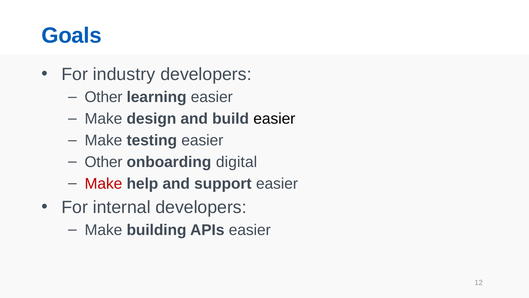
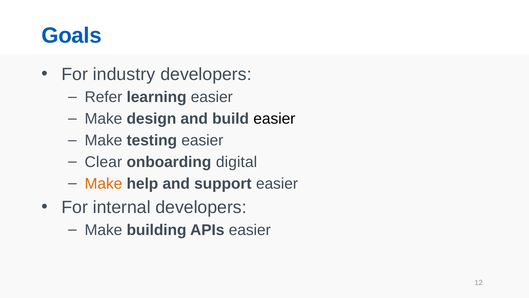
Other at (104, 97): Other -> Refer
Other at (104, 162): Other -> Clear
Make at (103, 183) colour: red -> orange
